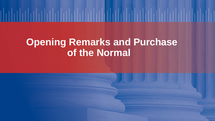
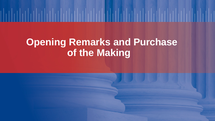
Normal: Normal -> Making
